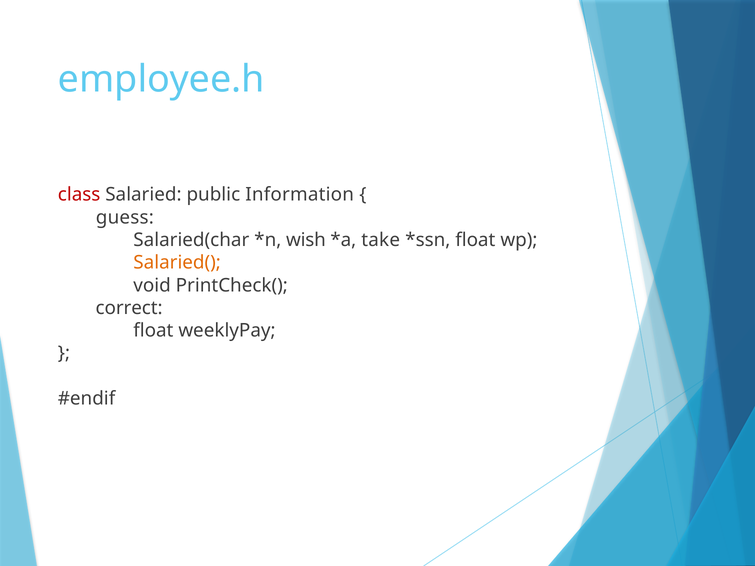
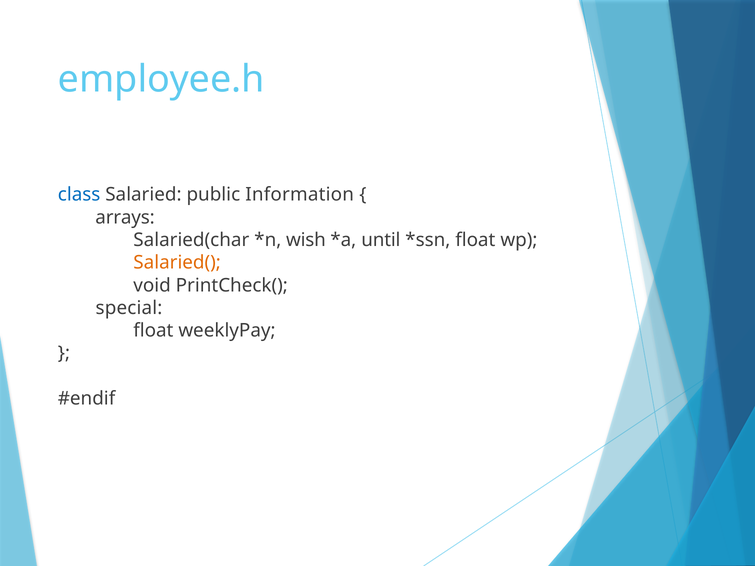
class colour: red -> blue
guess: guess -> arrays
take: take -> until
correct: correct -> special
